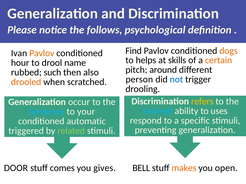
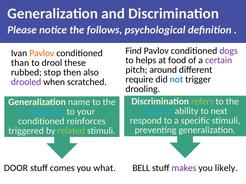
dogs colour: orange -> purple
skills: skills -> food
certain colour: orange -> purple
hour: hour -> than
name: name -> these
such: such -> stop
person: person -> require
drooled colour: orange -> purple
refers colour: yellow -> light green
occur: occur -> name
uses: uses -> next
automatic: automatic -> reinforces
gives: gives -> what
makes colour: orange -> purple
open: open -> likely
